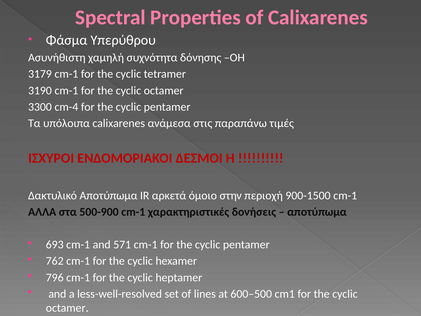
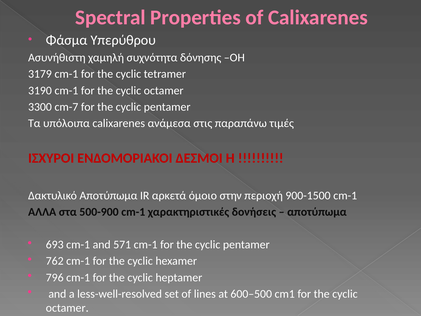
cm-4: cm-4 -> cm-7
